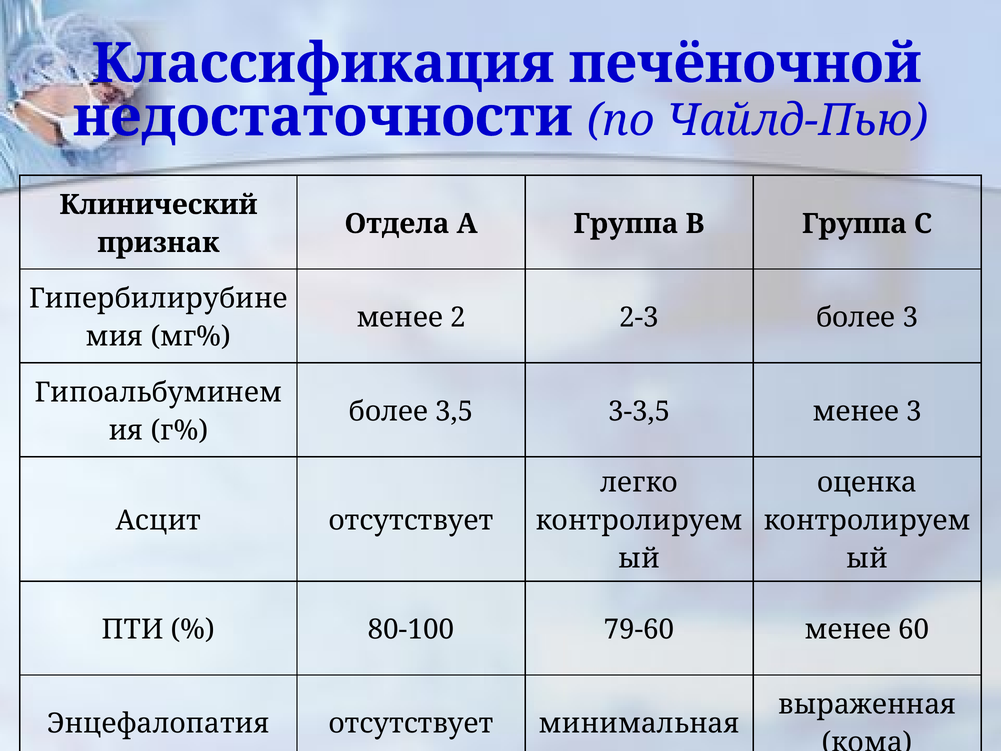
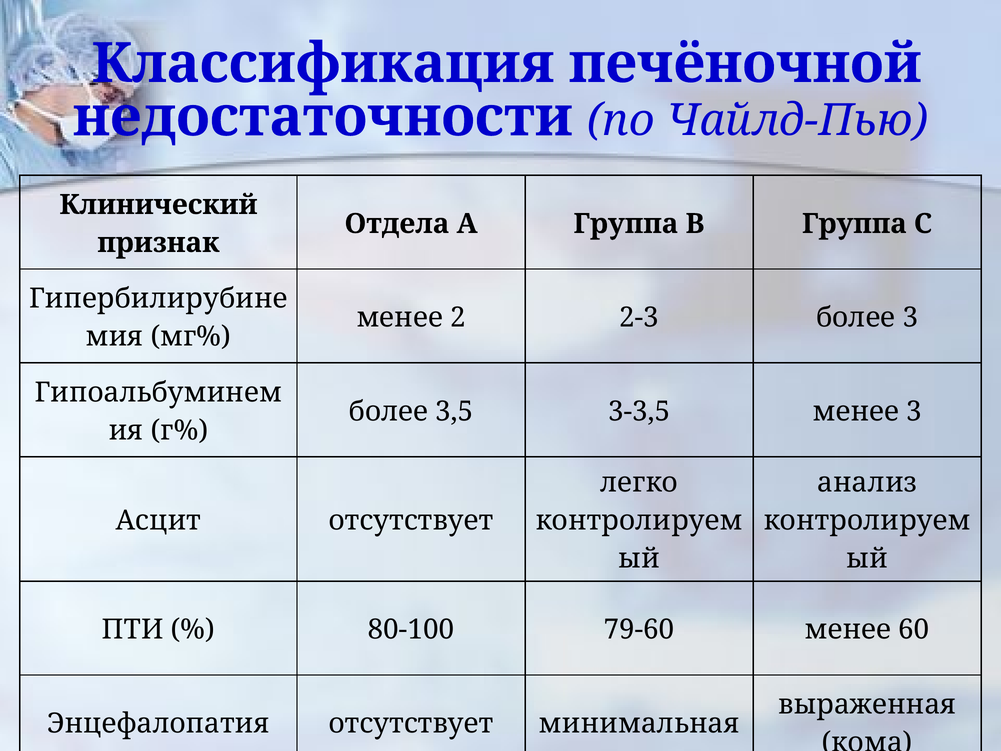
оценка: оценка -> анализ
